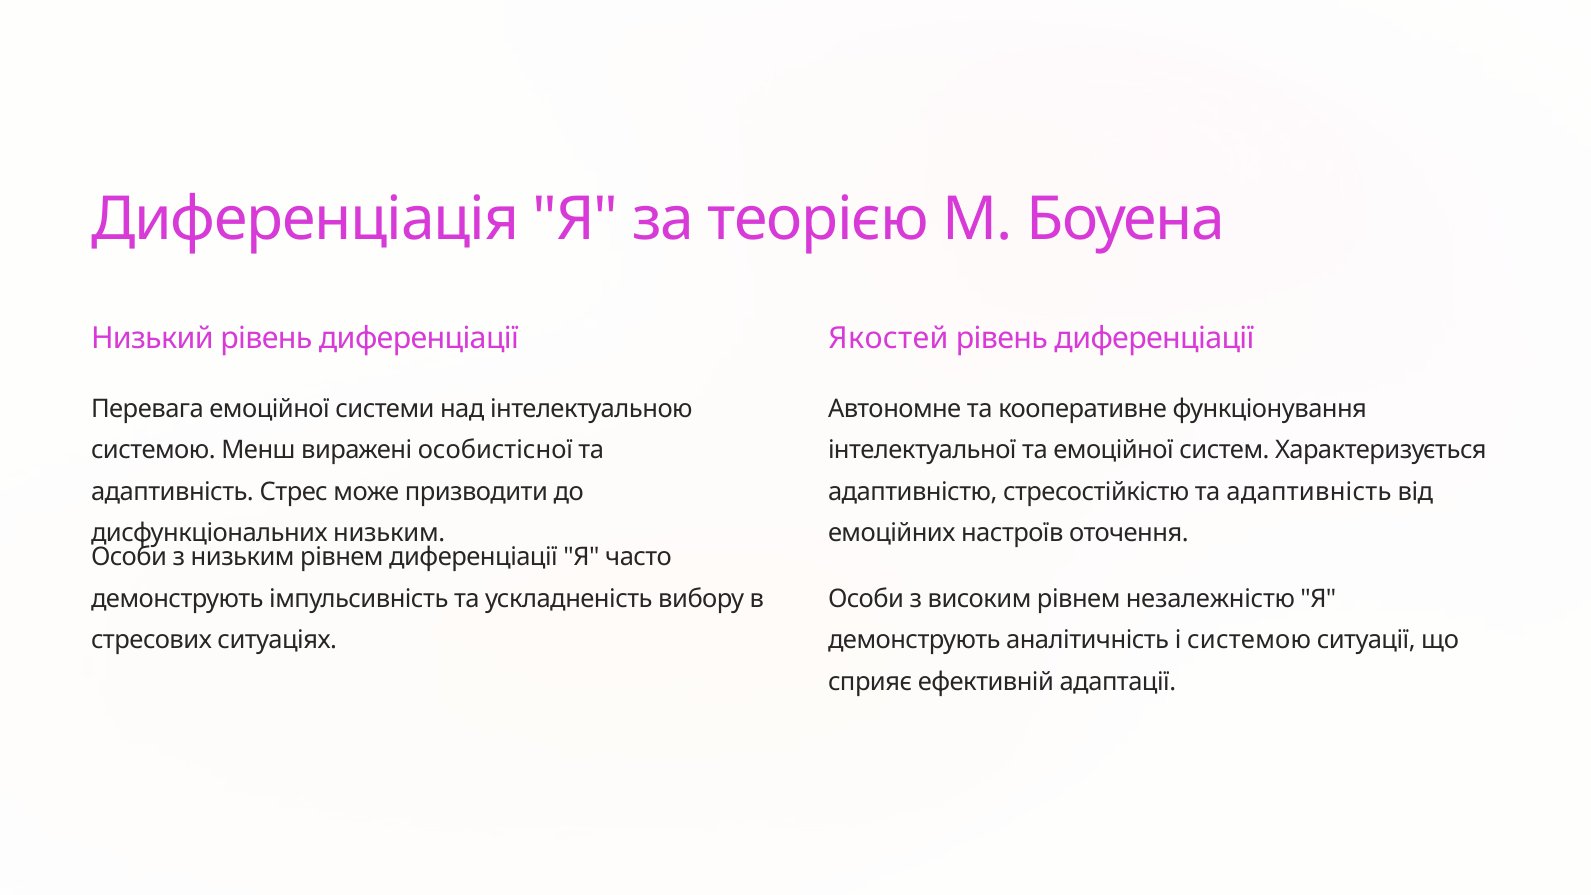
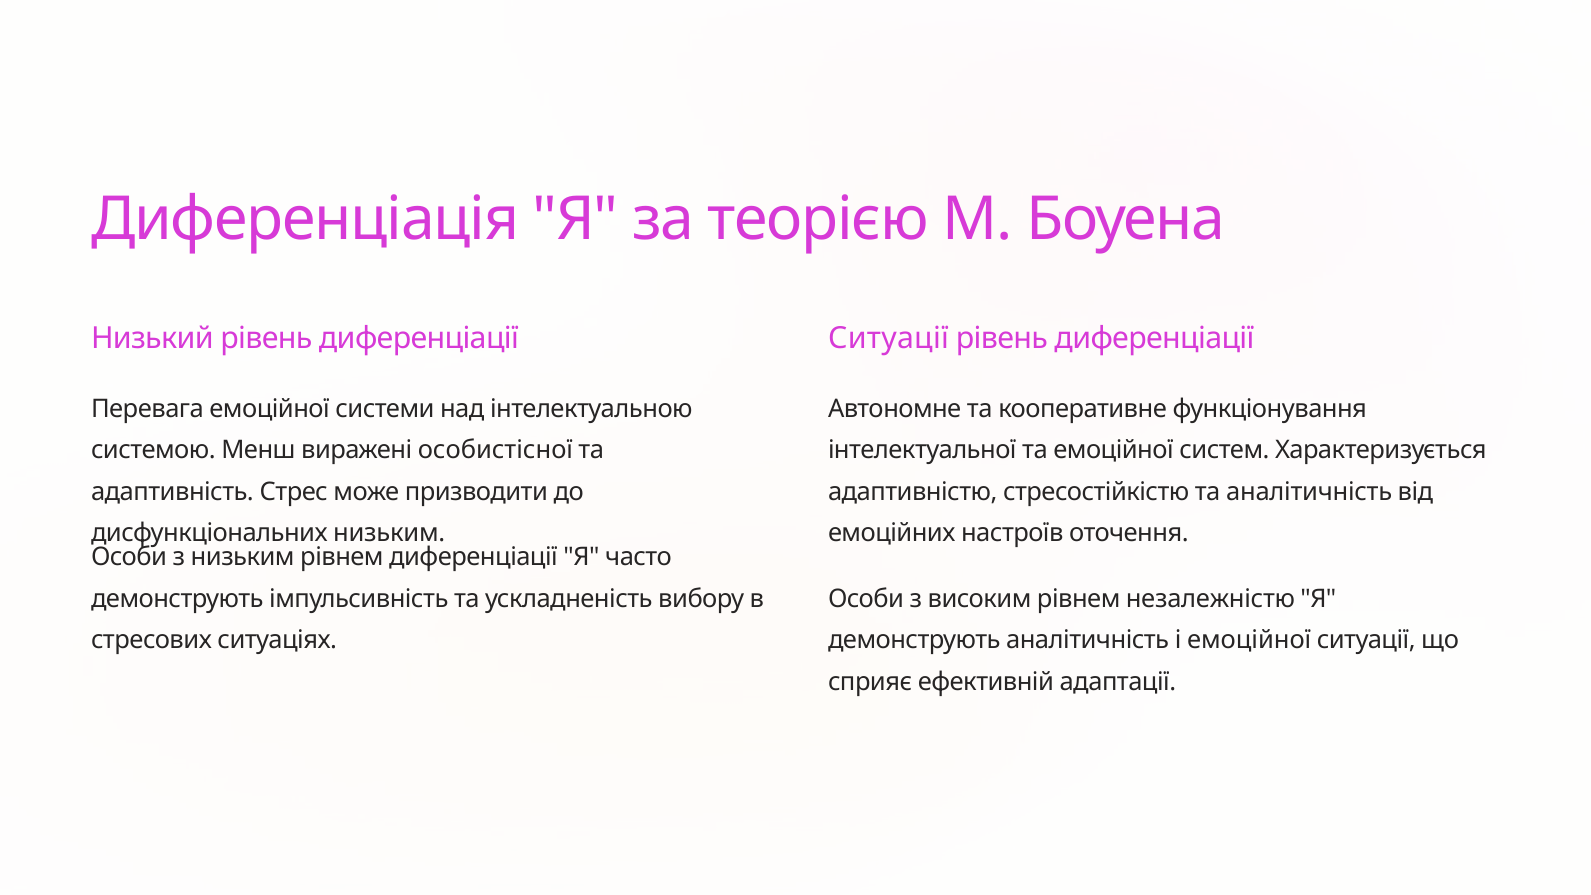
Якостей at (888, 339): Якостей -> Ситуації
стресостійкістю та адаптивність: адаптивність -> аналітичність
і системою: системою -> емоційної
